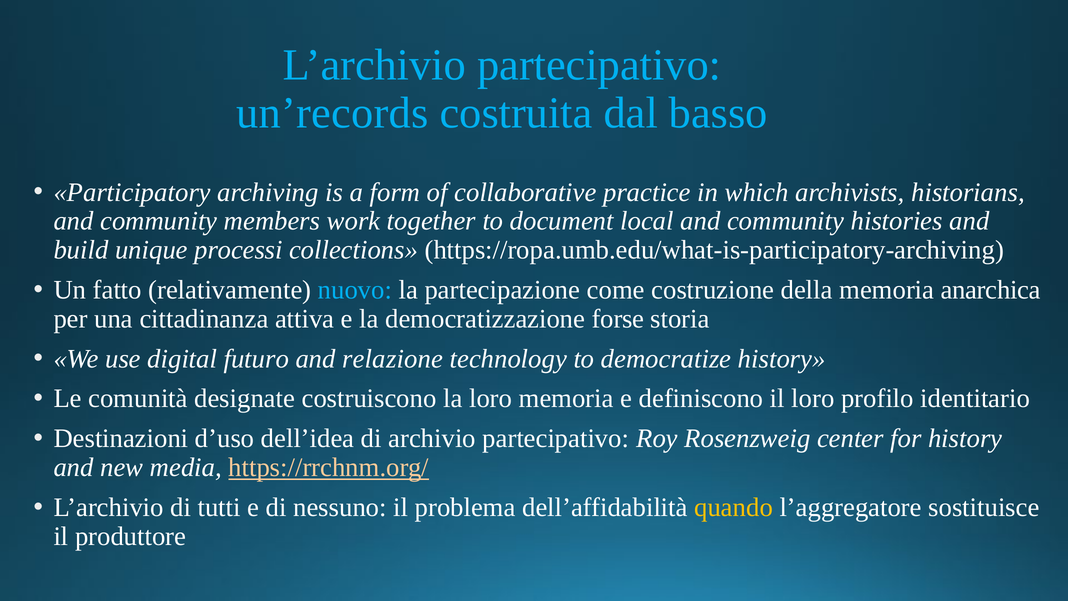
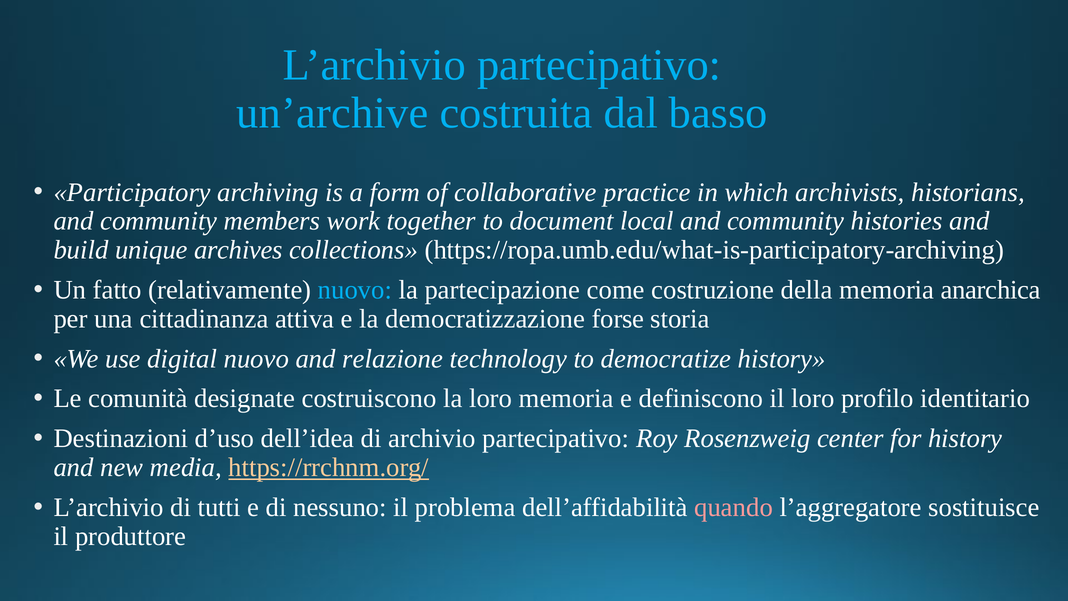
un’records: un’records -> un’archive
processi: processi -> archives
digital futuro: futuro -> nuovo
quando colour: yellow -> pink
